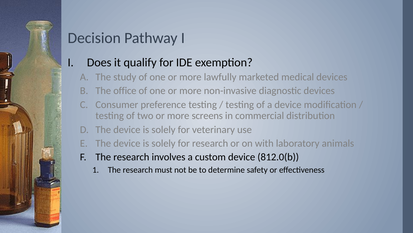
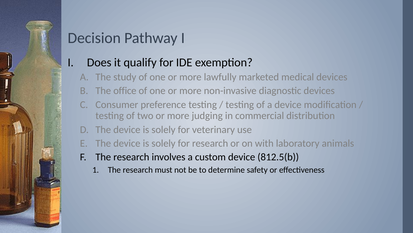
screens: screens -> judging
812.0(b: 812.0(b -> 812.5(b
